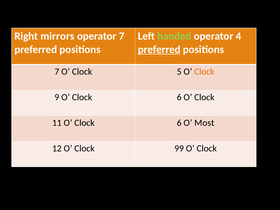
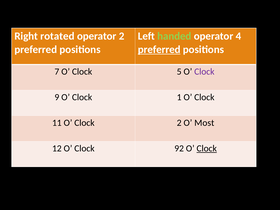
mirrors: mirrors -> rotated
operator 7: 7 -> 2
Clock at (204, 72) colour: orange -> purple
9 O Clock 6: 6 -> 1
11 O Clock 6: 6 -> 2
99: 99 -> 92
Clock at (207, 148) underline: none -> present
